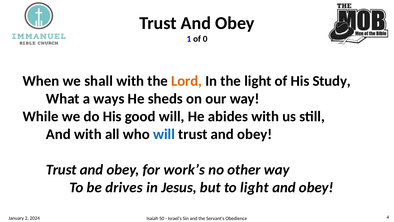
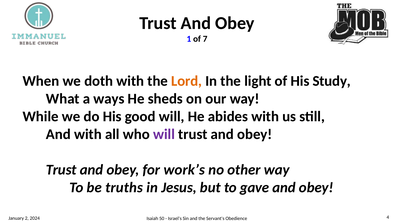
0: 0 -> 7
shall: shall -> doth
will at (164, 134) colour: blue -> purple
drives: drives -> truths
to light: light -> gave
